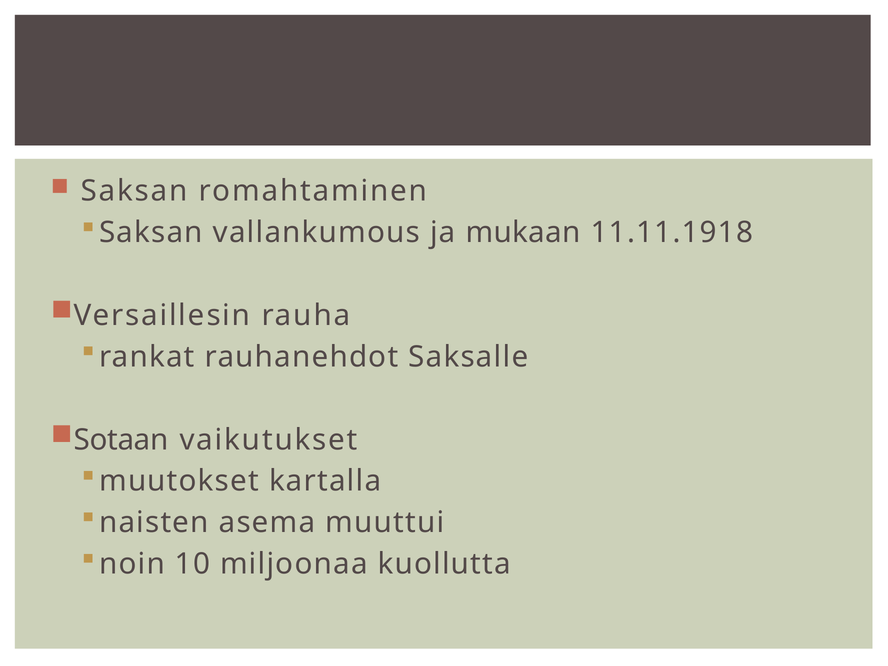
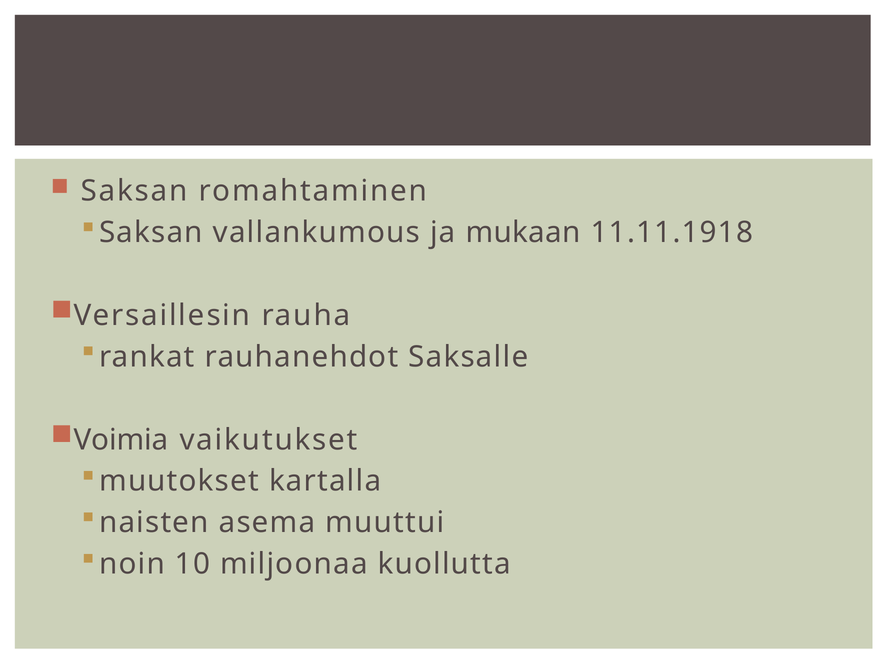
Sotaan: Sotaan -> Voimia
